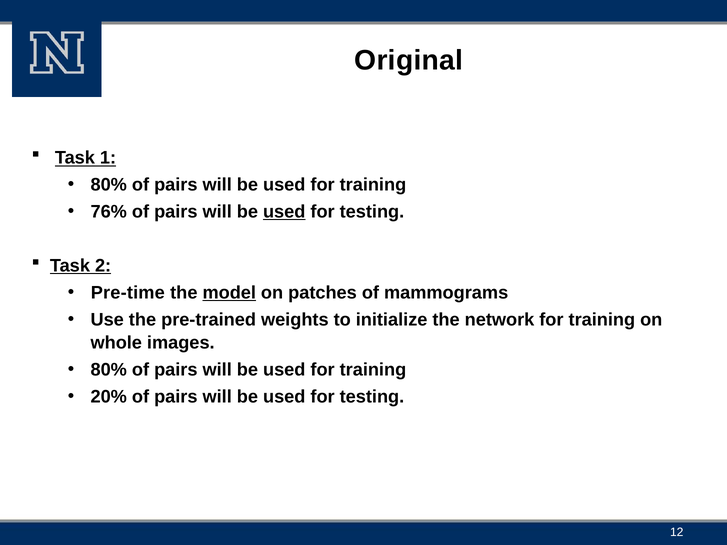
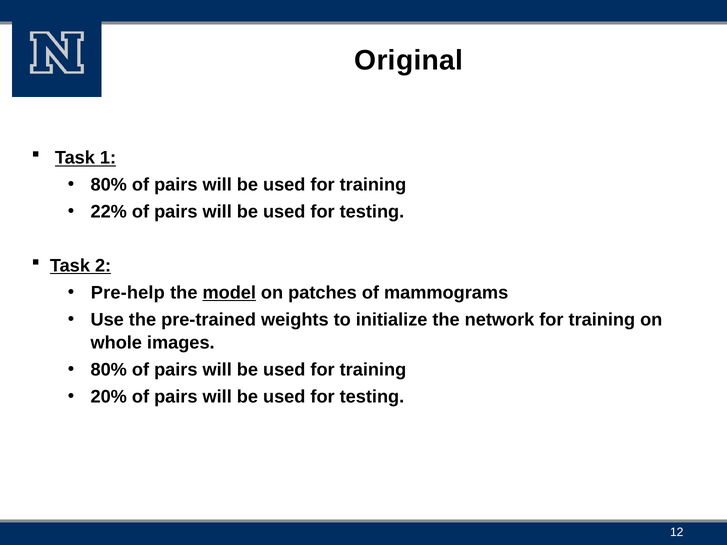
76%: 76% -> 22%
used at (284, 212) underline: present -> none
Pre-time: Pre-time -> Pre-help
